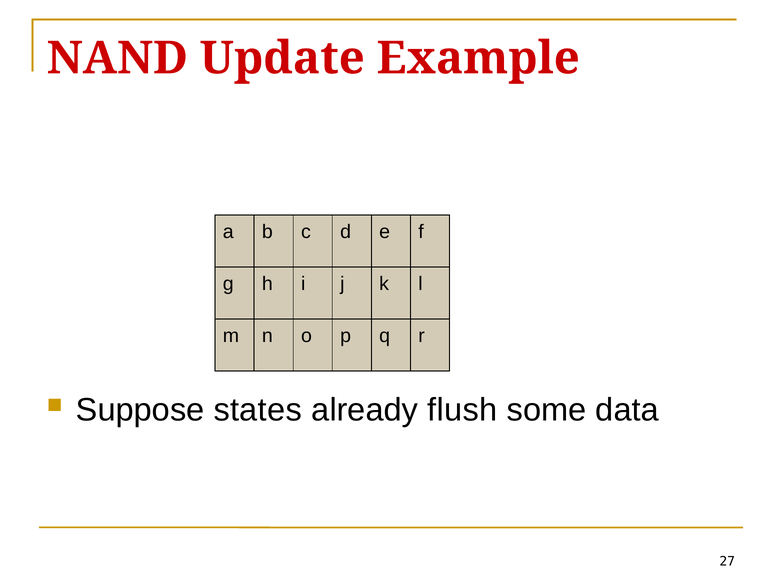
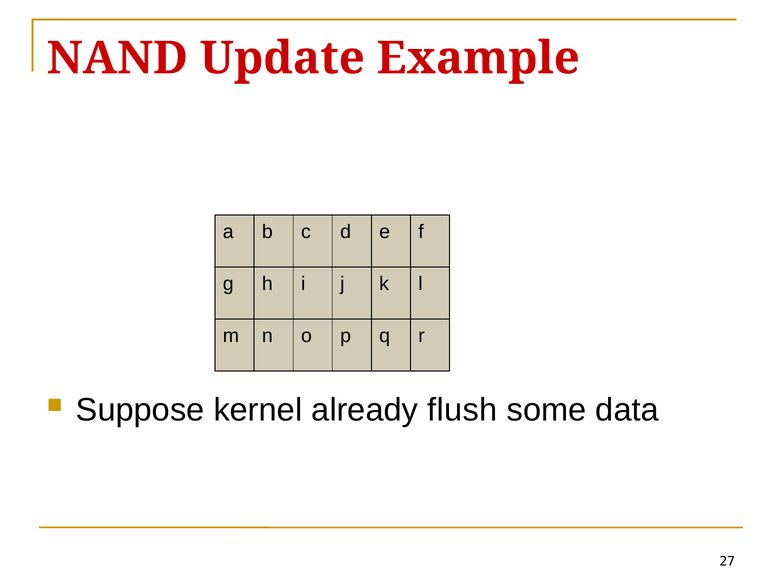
states: states -> kernel
